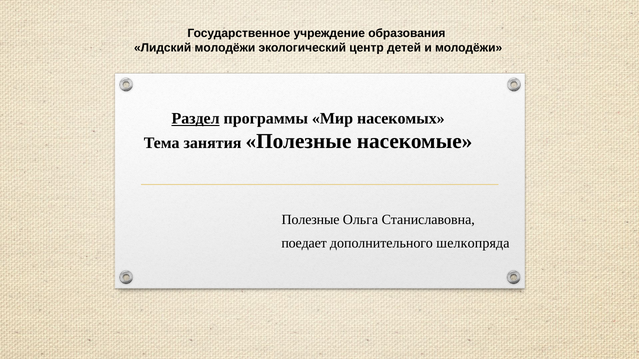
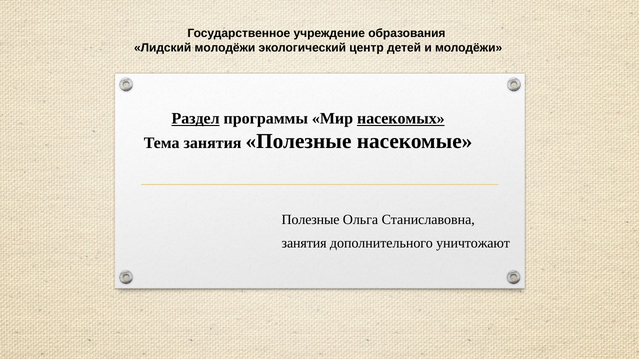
насекомых underline: none -> present
поедает at (304, 243): поедает -> занятия
шелкопряда: шелкопряда -> уничтожают
